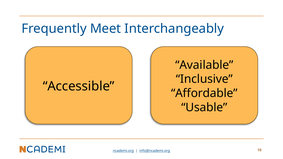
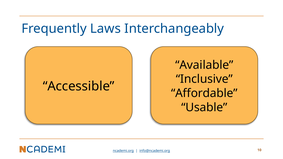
Meet: Meet -> Laws
